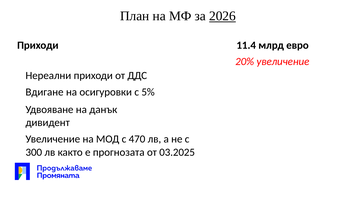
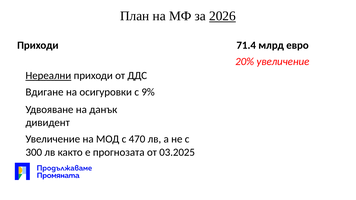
11.4: 11.4 -> 71.4
Нереални underline: none -> present
5%: 5% -> 9%
